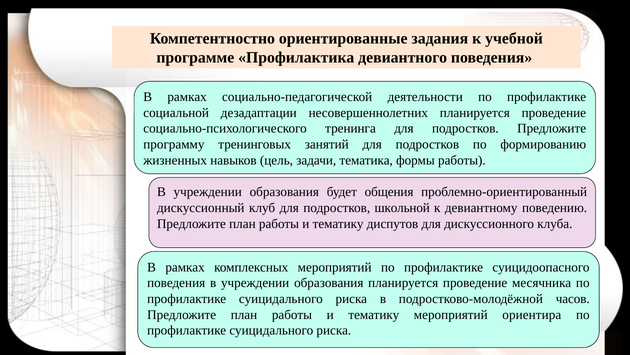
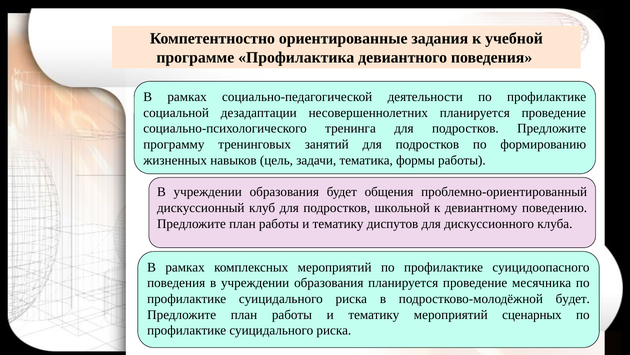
подростково-молодёжной часов: часов -> будет
ориентира: ориентира -> сценарных
